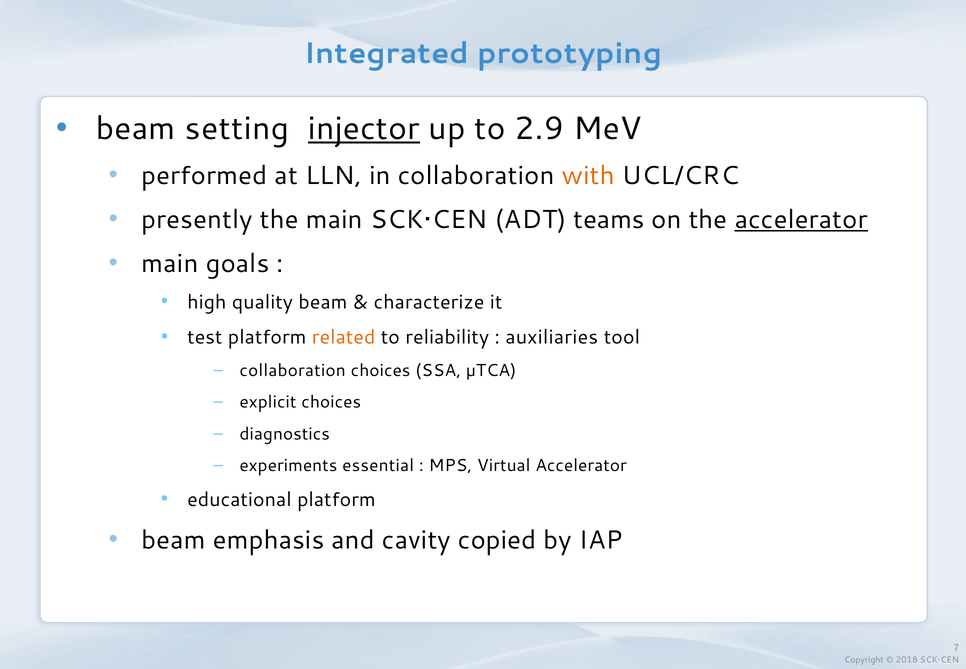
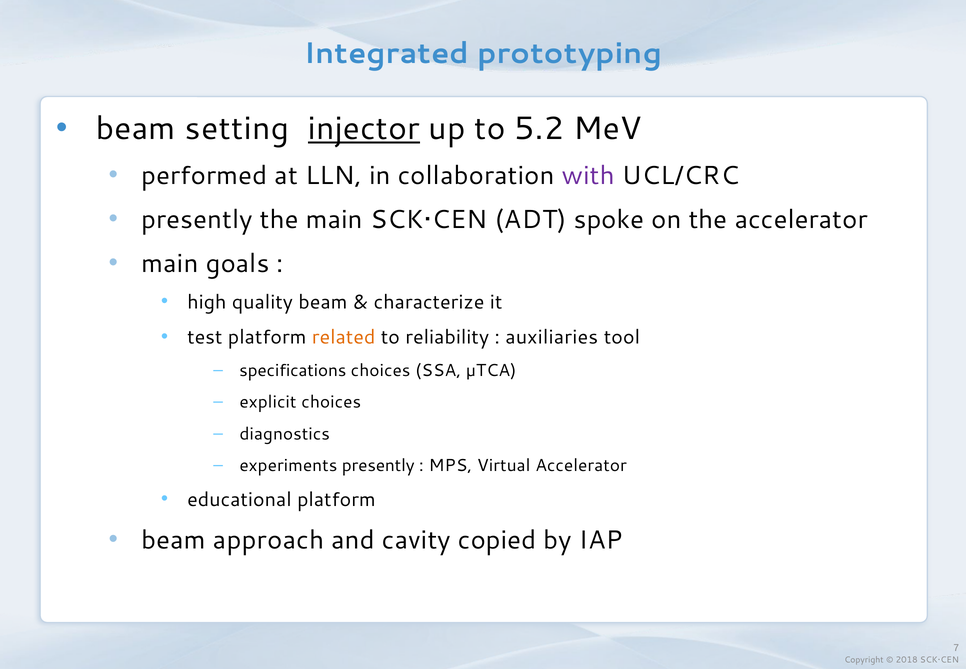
2.9: 2.9 -> 5.2
with colour: orange -> purple
teams: teams -> spoke
accelerator at (801, 220) underline: present -> none
collaboration at (293, 370): collaboration -> specifications
experiments essential: essential -> presently
emphasis: emphasis -> approach
